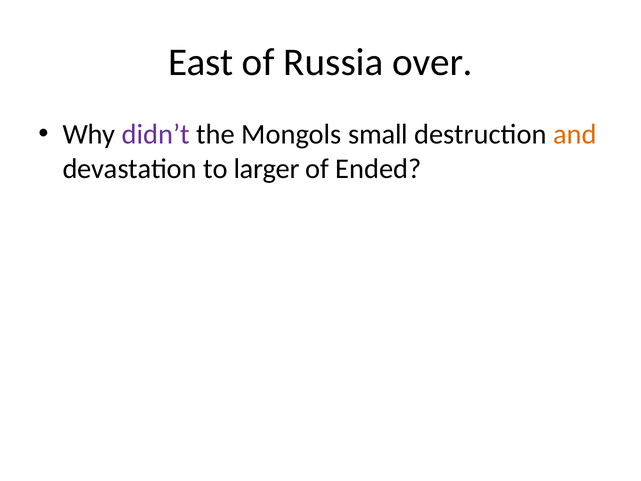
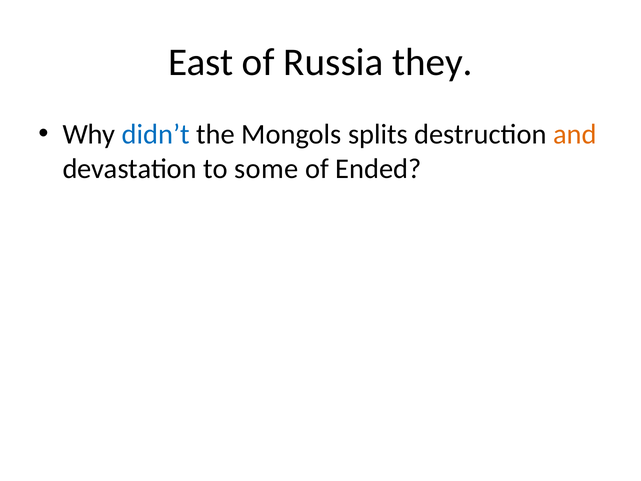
over: over -> they
didn’t colour: purple -> blue
small: small -> splits
larger: larger -> some
